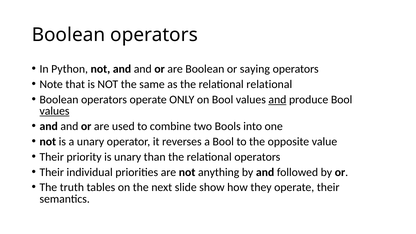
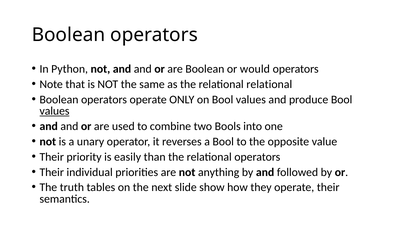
saying: saying -> would
and at (277, 100) underline: present -> none
is unary: unary -> easily
